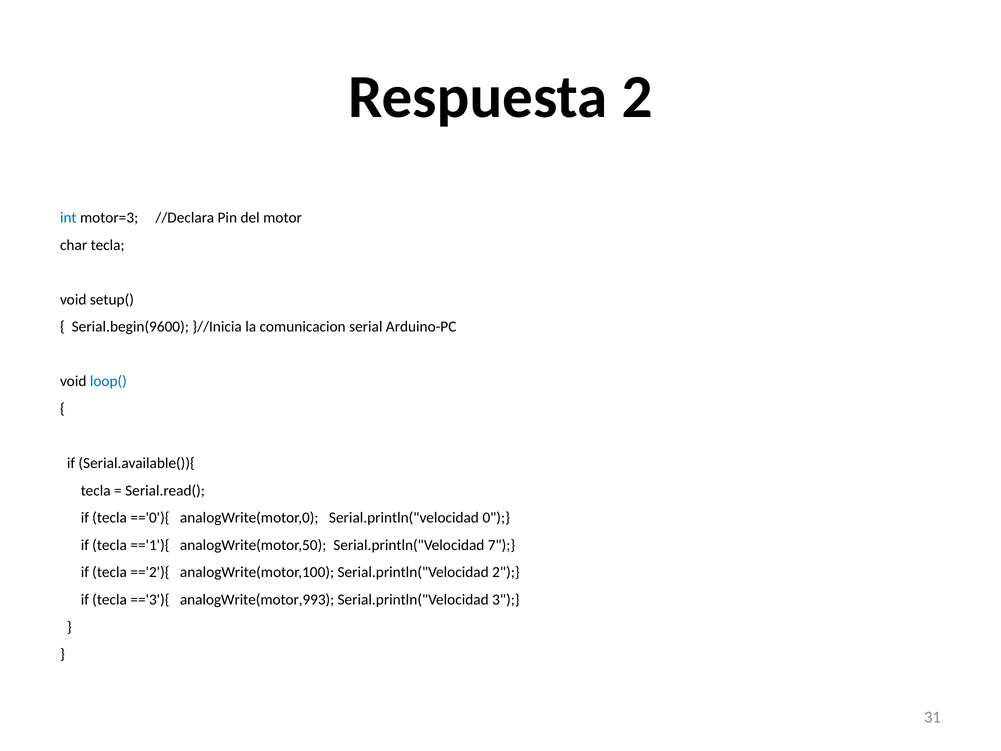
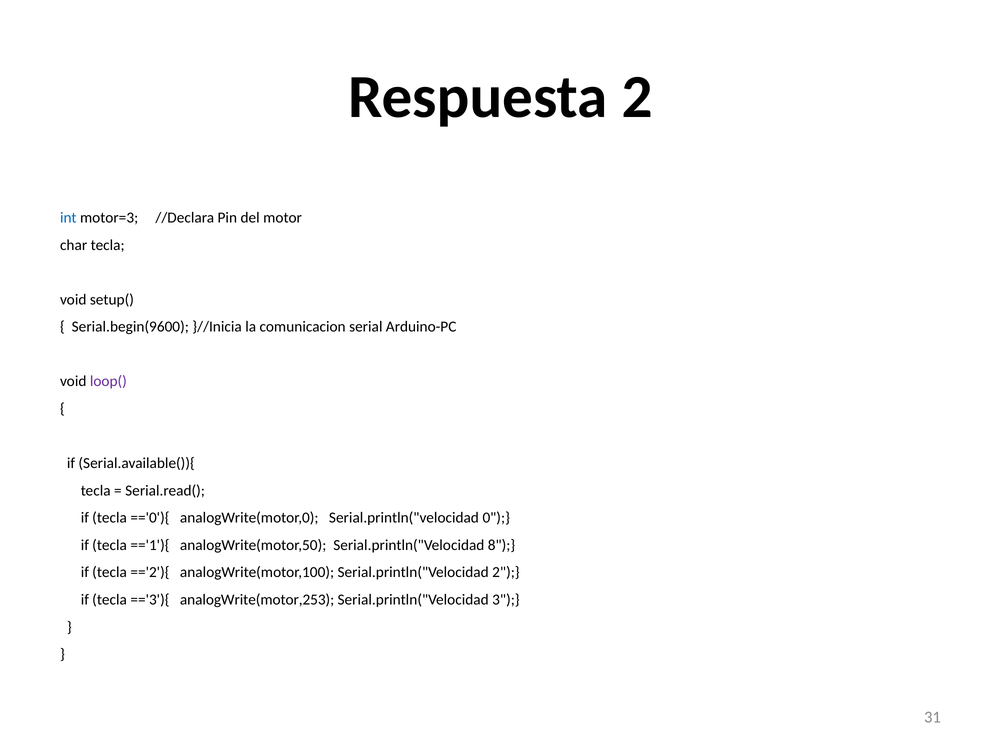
loop( colour: blue -> purple
7: 7 -> 8
analogWrite(motor,993: analogWrite(motor,993 -> analogWrite(motor,253
